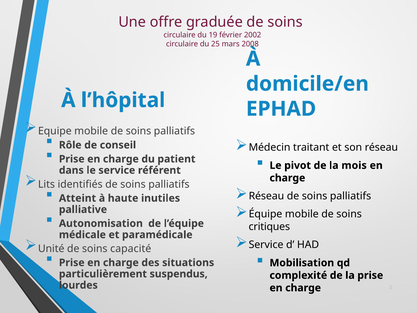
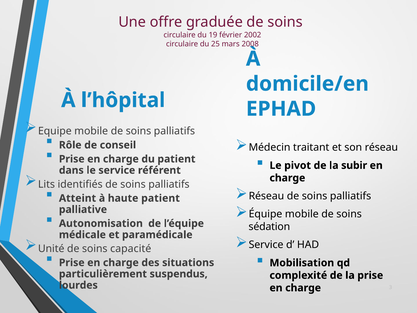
mois: mois -> subir
haute inutiles: inutiles -> patient
critiques: critiques -> sédation
